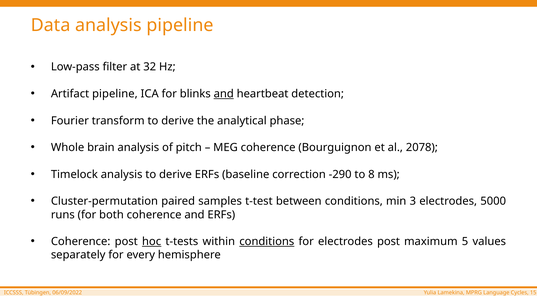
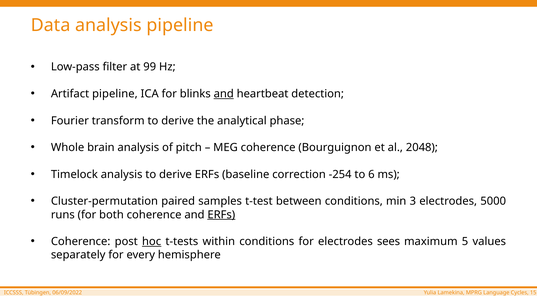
32: 32 -> 99
2078: 2078 -> 2048
-290: -290 -> -254
8: 8 -> 6
ERFs at (221, 215) underline: none -> present
conditions at (267, 242) underline: present -> none
electrodes post: post -> sees
